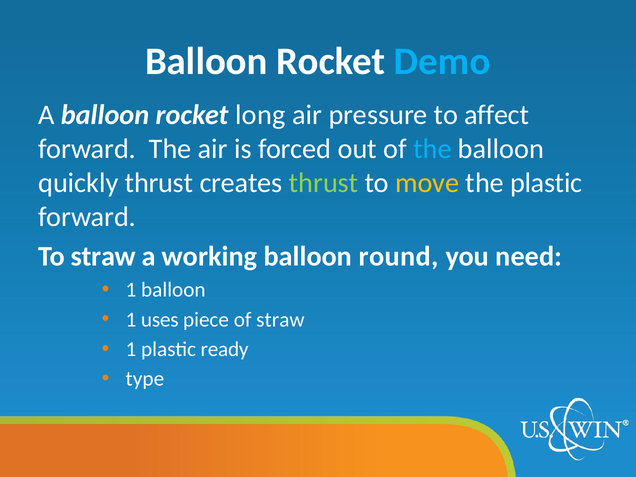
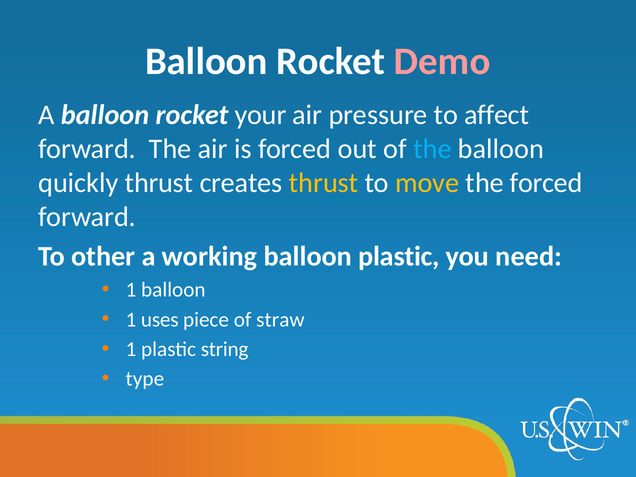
Demo colour: light blue -> pink
long: long -> your
thrust at (324, 183) colour: light green -> yellow
the plastic: plastic -> forced
To straw: straw -> other
balloon round: round -> plastic
ready: ready -> string
